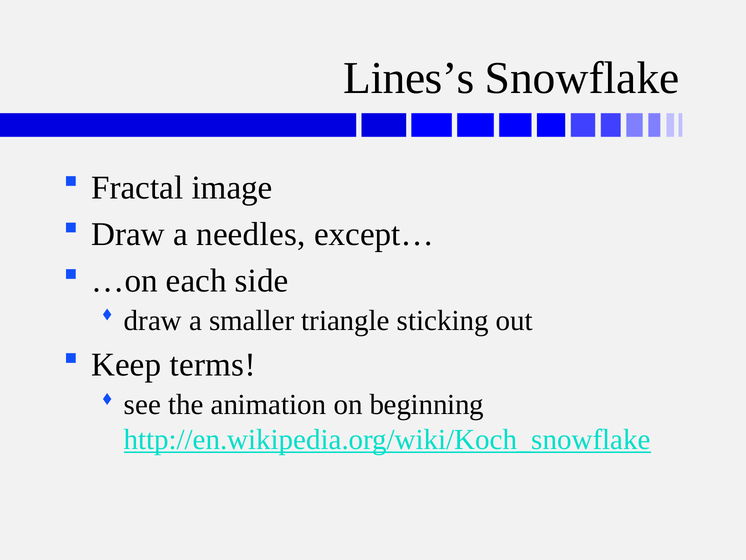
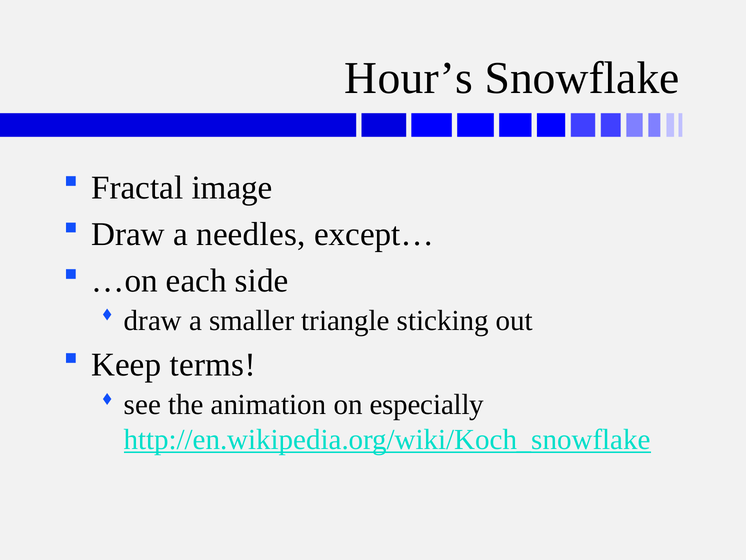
Lines’s: Lines’s -> Hour’s
beginning: beginning -> especially
